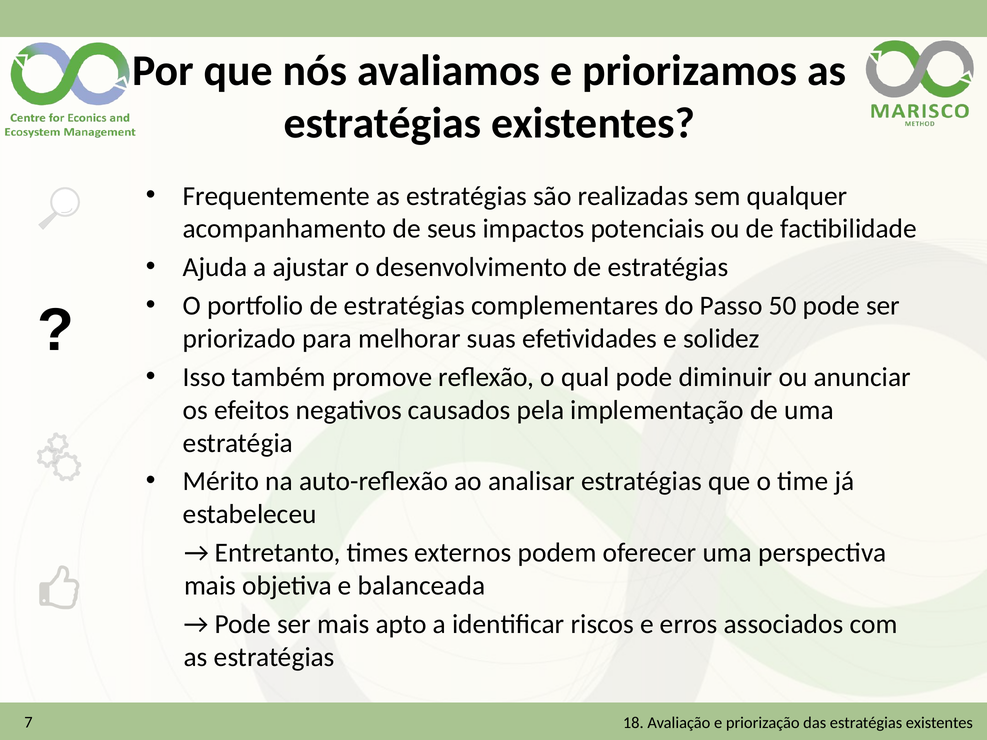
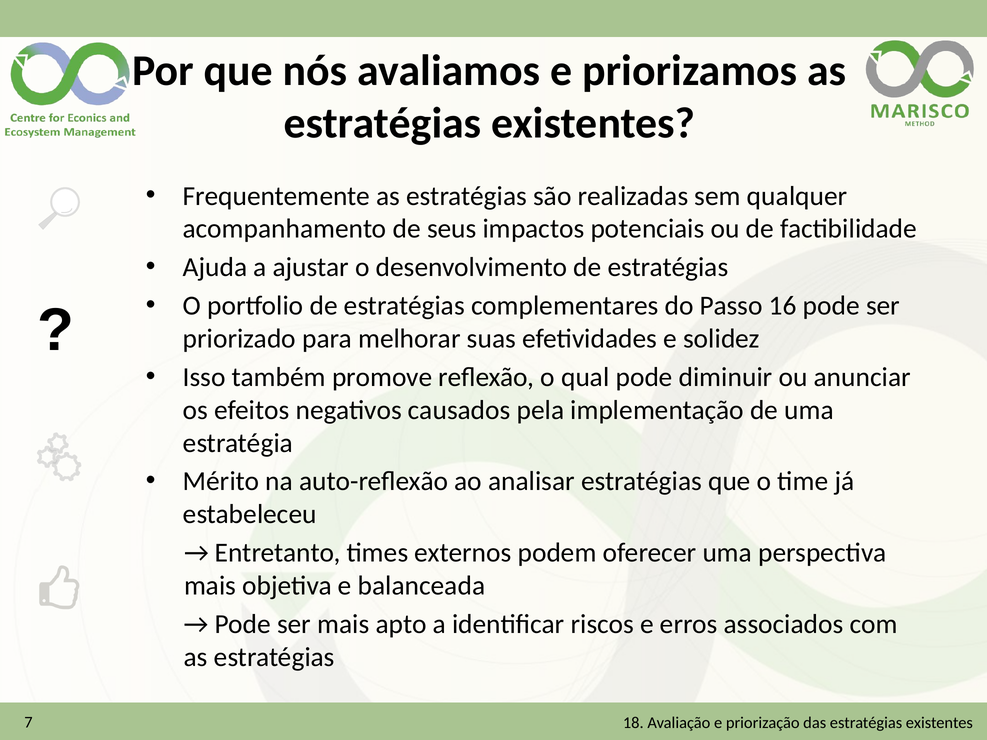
50: 50 -> 16
